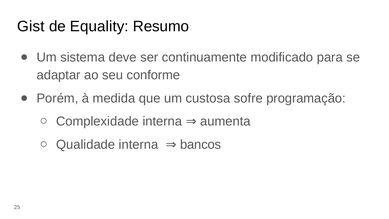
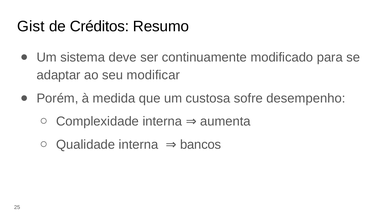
Equality: Equality -> Créditos
conforme: conforme -> modificar
programação: programação -> desempenho
